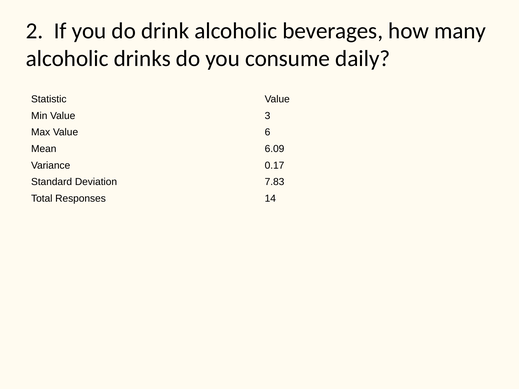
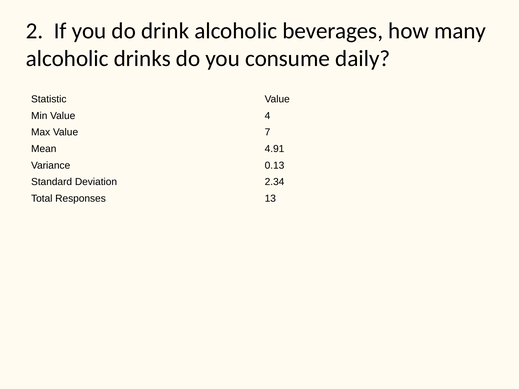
3: 3 -> 4
6: 6 -> 7
6.09: 6.09 -> 4.91
0.17: 0.17 -> 0.13
7.83: 7.83 -> 2.34
14: 14 -> 13
